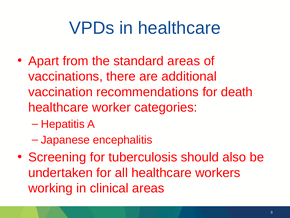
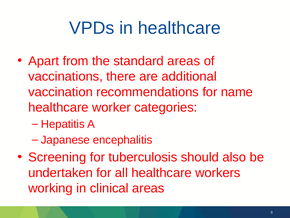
death: death -> name
